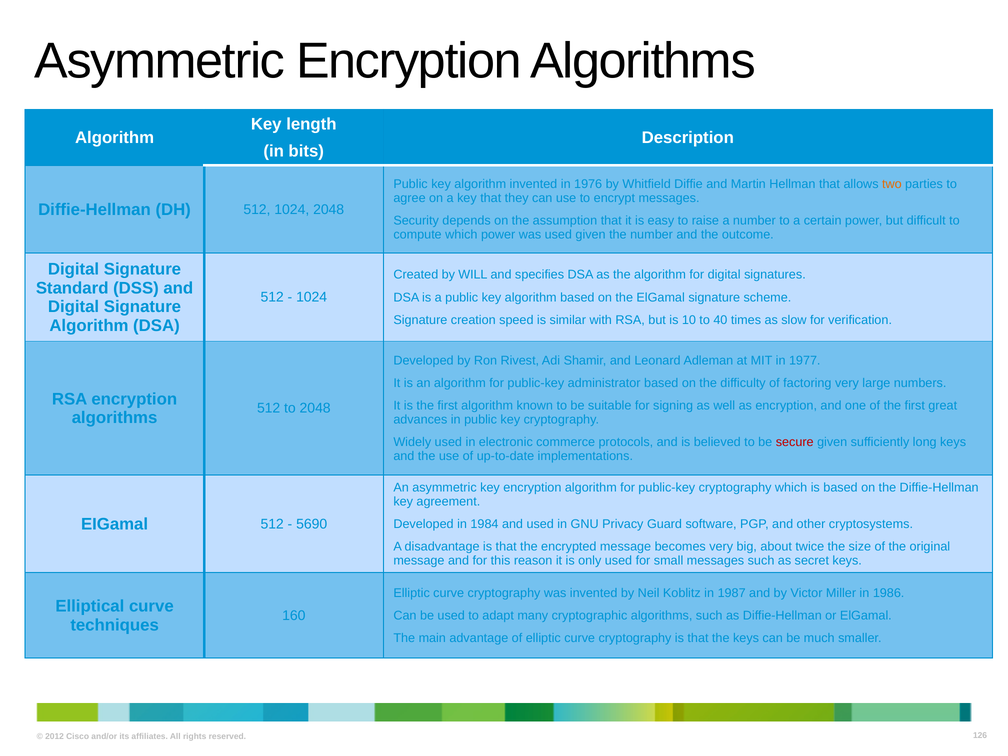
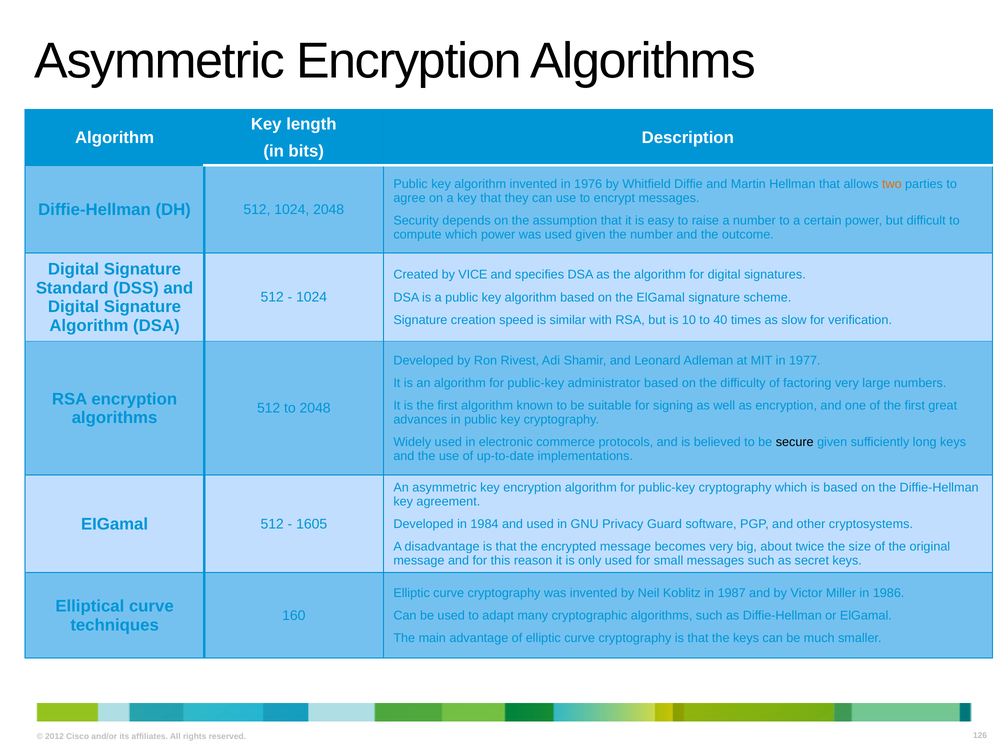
WILL: WILL -> VICE
secure colour: red -> black
5690: 5690 -> 1605
